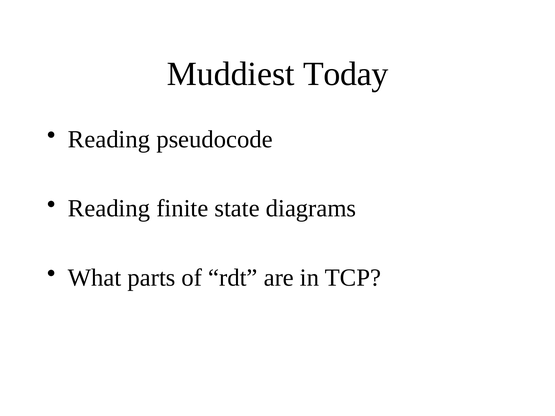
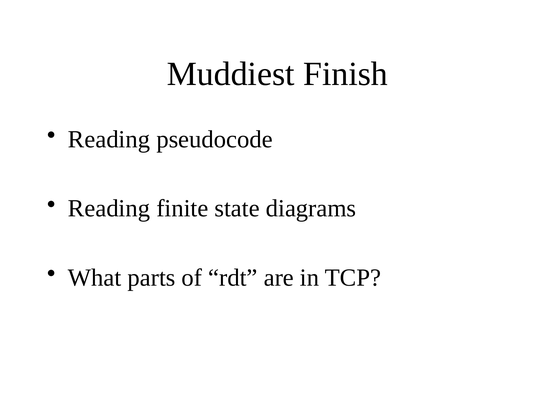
Today: Today -> Finish
